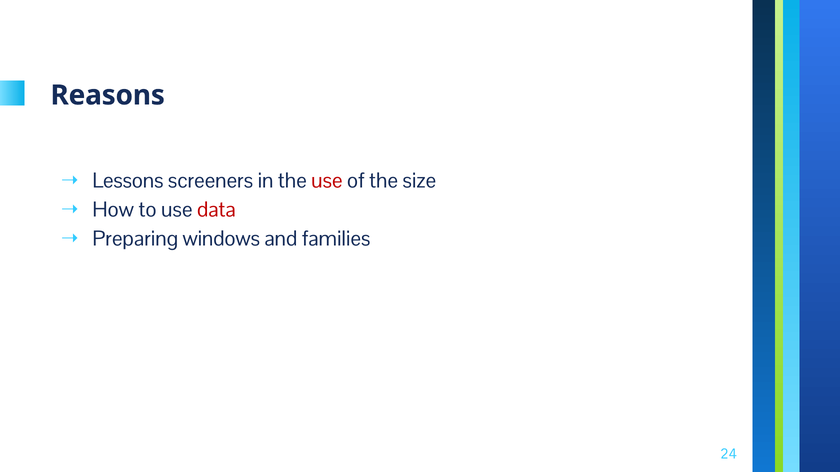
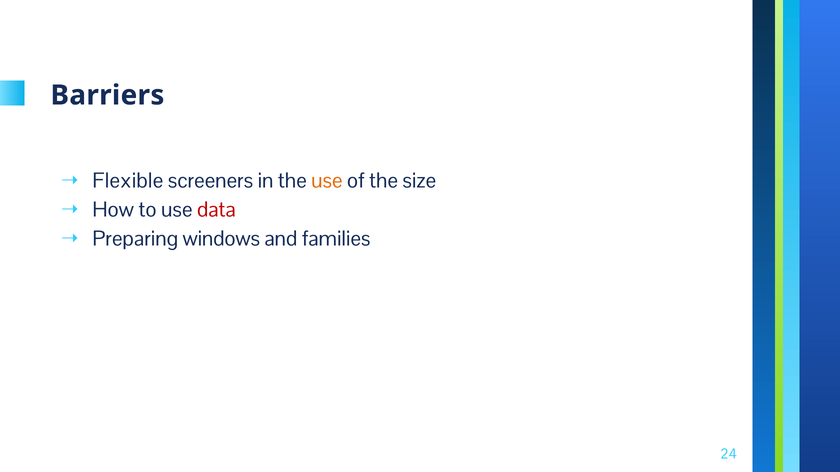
Reasons: Reasons -> Barriers
Lessons: Lessons -> Flexible
use at (327, 181) colour: red -> orange
